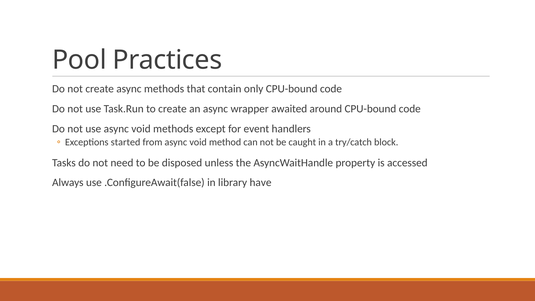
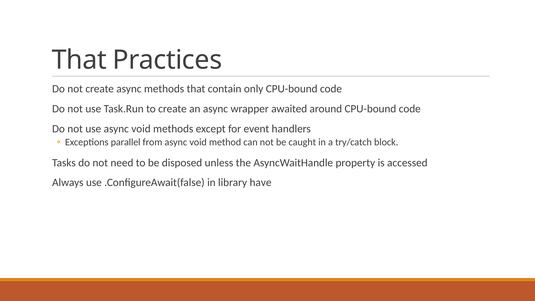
Pool at (79, 60): Pool -> That
started: started -> parallel
